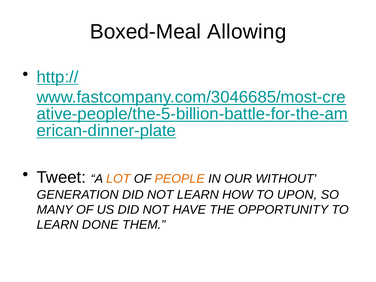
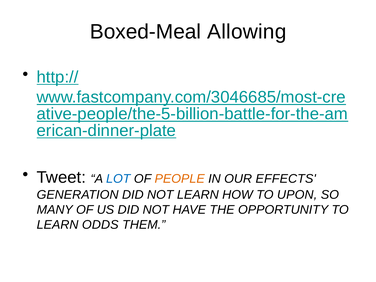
LOT colour: orange -> blue
WITHOUT: WITHOUT -> EFFECTS
DONE: DONE -> ODDS
